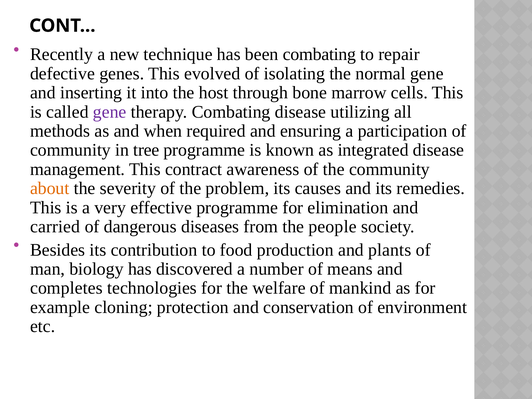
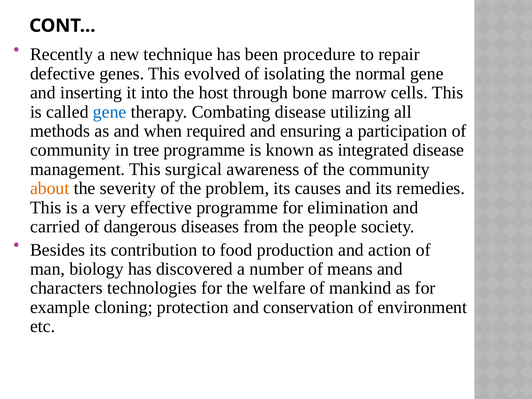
been combating: combating -> procedure
gene at (110, 112) colour: purple -> blue
contract: contract -> surgical
plants: plants -> action
completes: completes -> characters
